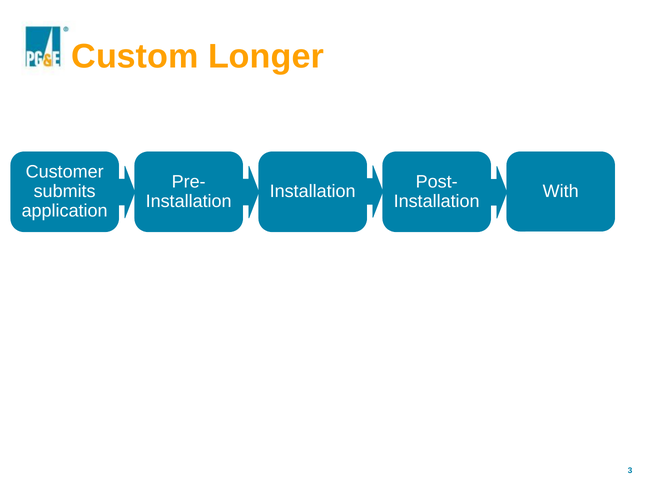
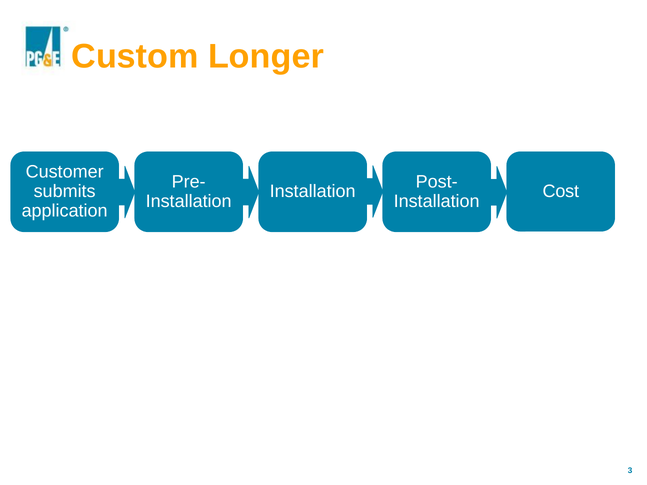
With: With -> Cost
